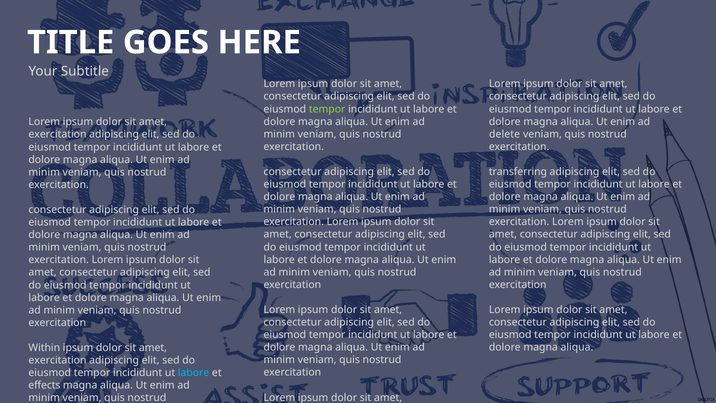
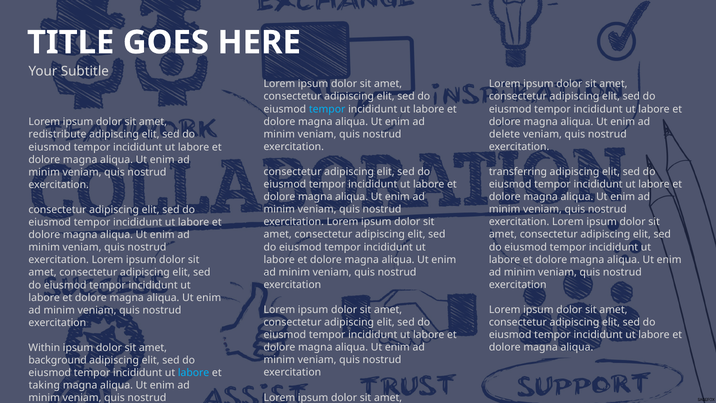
tempor at (327, 109) colour: light green -> light blue
exercitation at (57, 134): exercitation -> redistribute
exercitation at (57, 360): exercitation -> background
effects: effects -> taking
